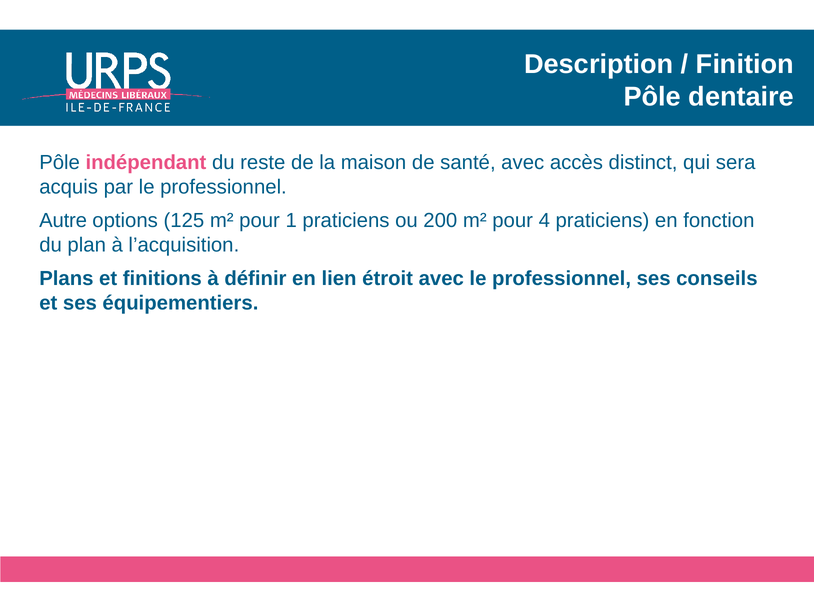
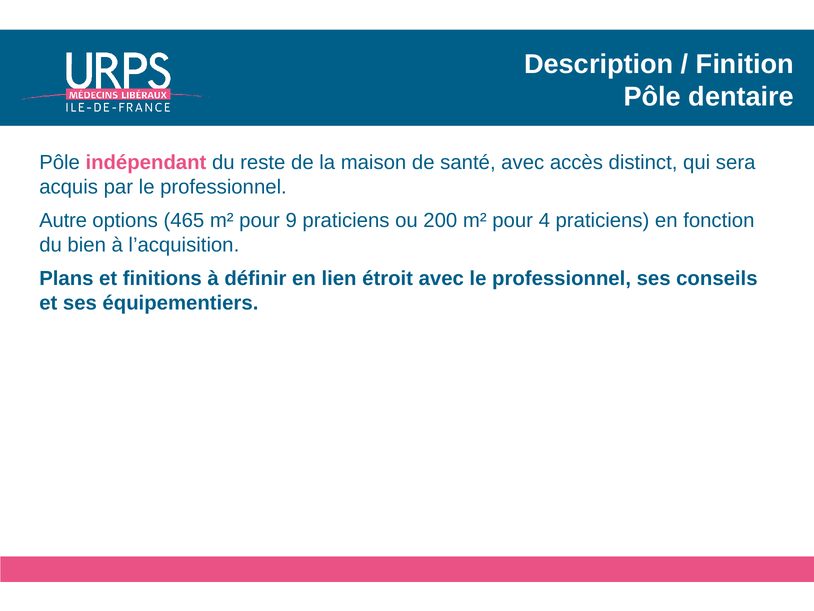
125: 125 -> 465
1: 1 -> 9
plan: plan -> bien
